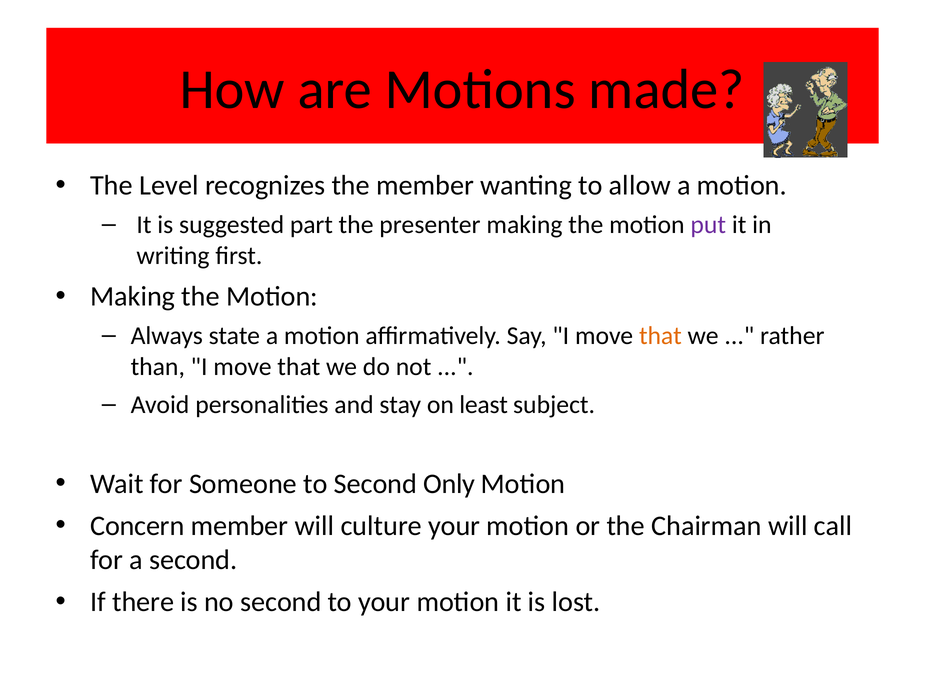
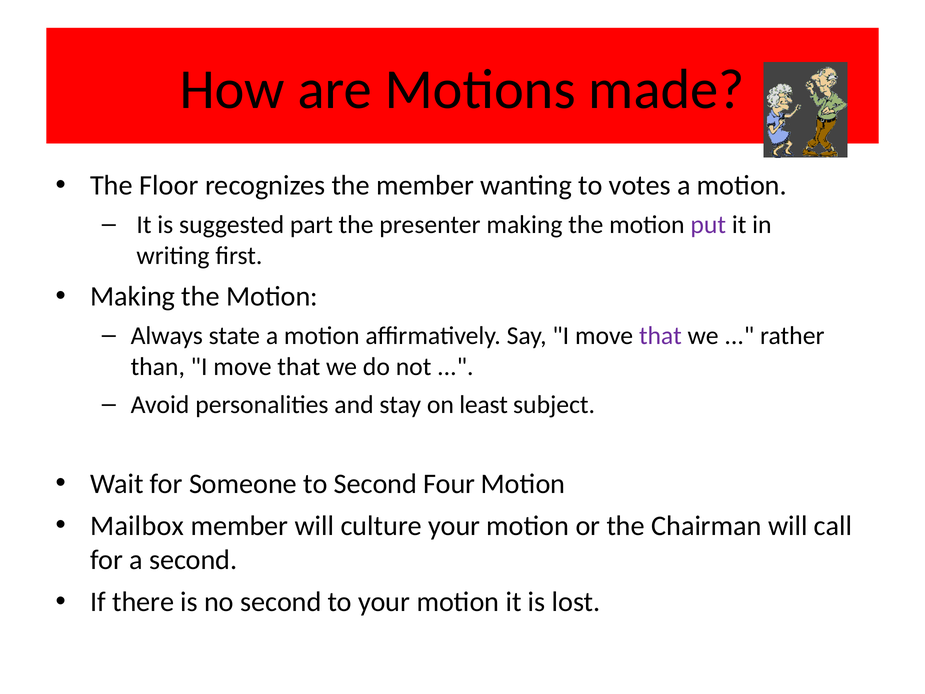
Level: Level -> Floor
allow: allow -> votes
that at (660, 336) colour: orange -> purple
Only: Only -> Four
Concern: Concern -> Mailbox
